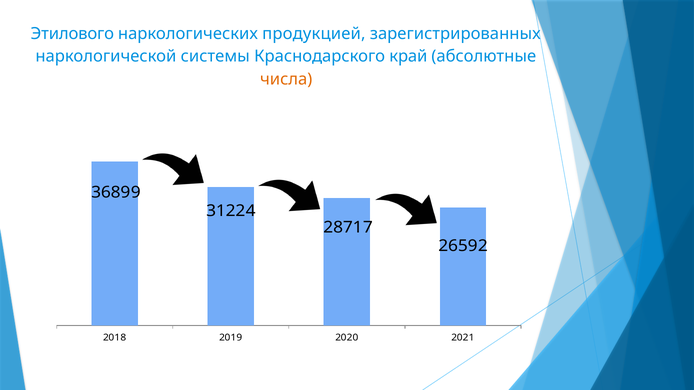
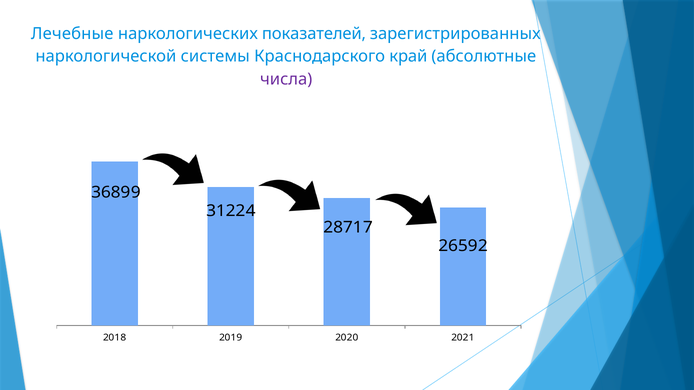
Этилового: Этилового -> Лечебные
продукцией: продукцией -> показателей
числа colour: orange -> purple
